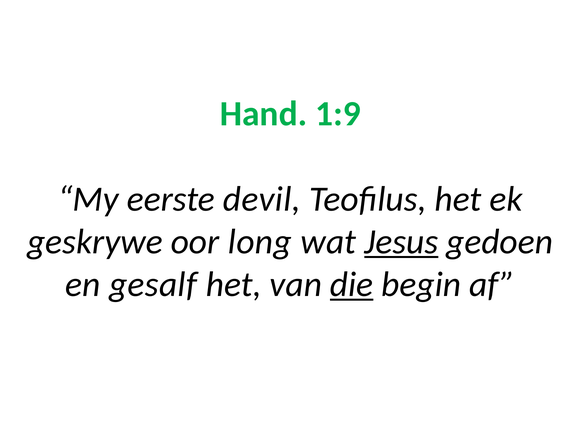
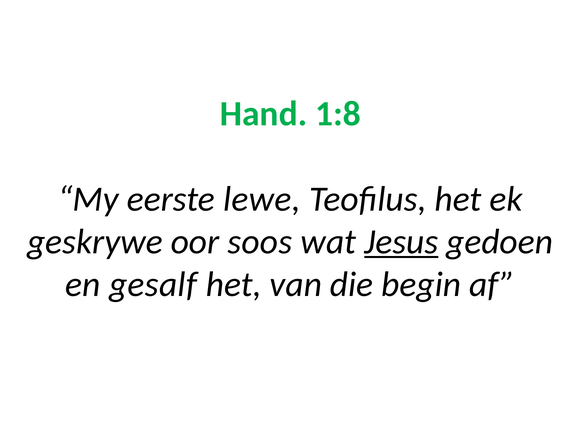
1:9: 1:9 -> 1:8
devil: devil -> lewe
long: long -> soos
die underline: present -> none
